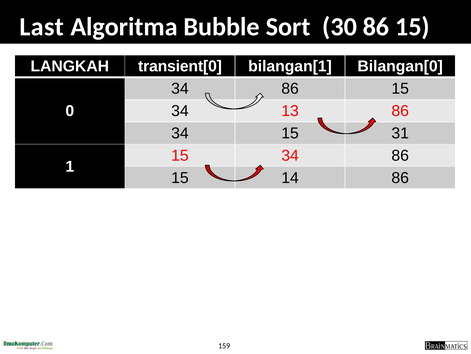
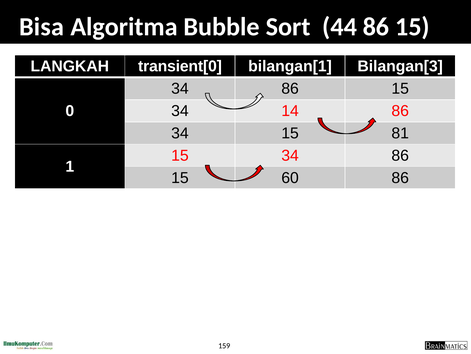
Last: Last -> Bisa
30: 30 -> 44
Bilangan[0: Bilangan[0 -> Bilangan[3
13: 13 -> 14
31: 31 -> 81
14: 14 -> 60
